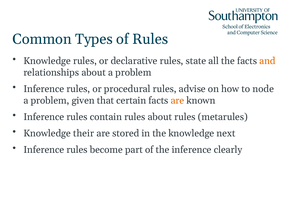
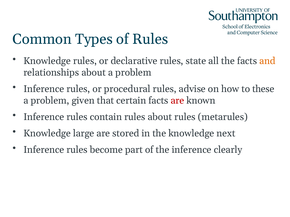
node: node -> these
are at (177, 101) colour: orange -> red
their: their -> large
